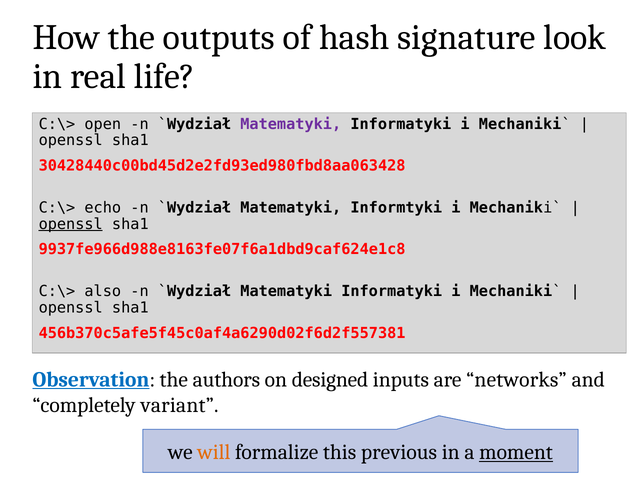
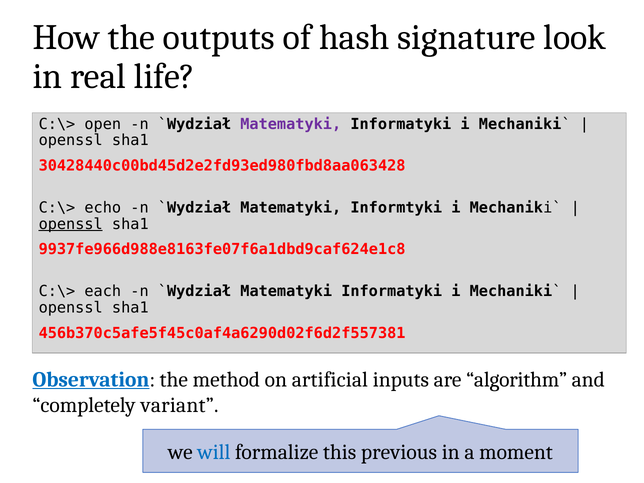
also: also -> each
authors: authors -> method
designed: designed -> artificial
networks: networks -> algorithm
will colour: orange -> blue
moment underline: present -> none
